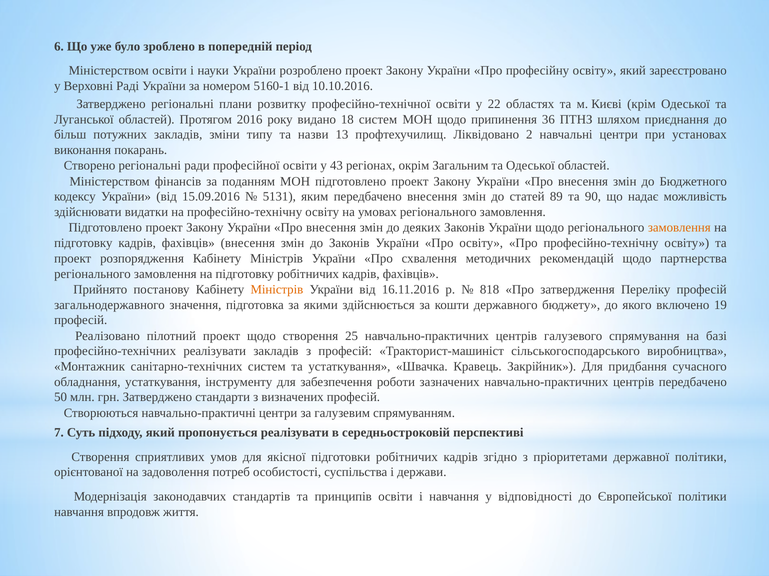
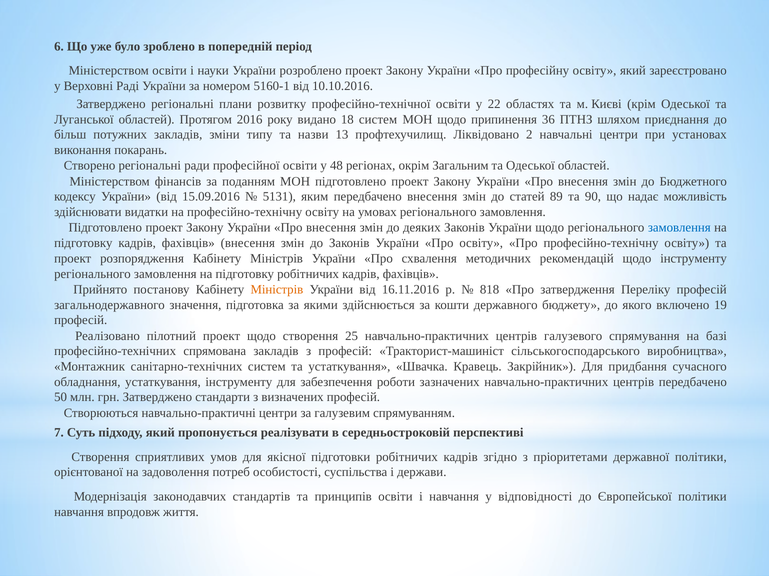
43: 43 -> 48
замовлення at (679, 228) colour: orange -> blue
щодо партнерства: партнерства -> інструменту
професійно-технічних реалізувати: реалізувати -> спрямована
